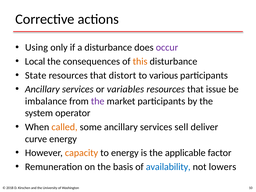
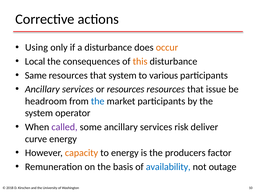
occur colour: purple -> orange
State: State -> Same
that distort: distort -> system
or variables: variables -> resources
imbalance: imbalance -> headroom
the at (98, 101) colour: purple -> blue
called colour: orange -> purple
sell: sell -> risk
applicable: applicable -> producers
lowers: lowers -> outage
